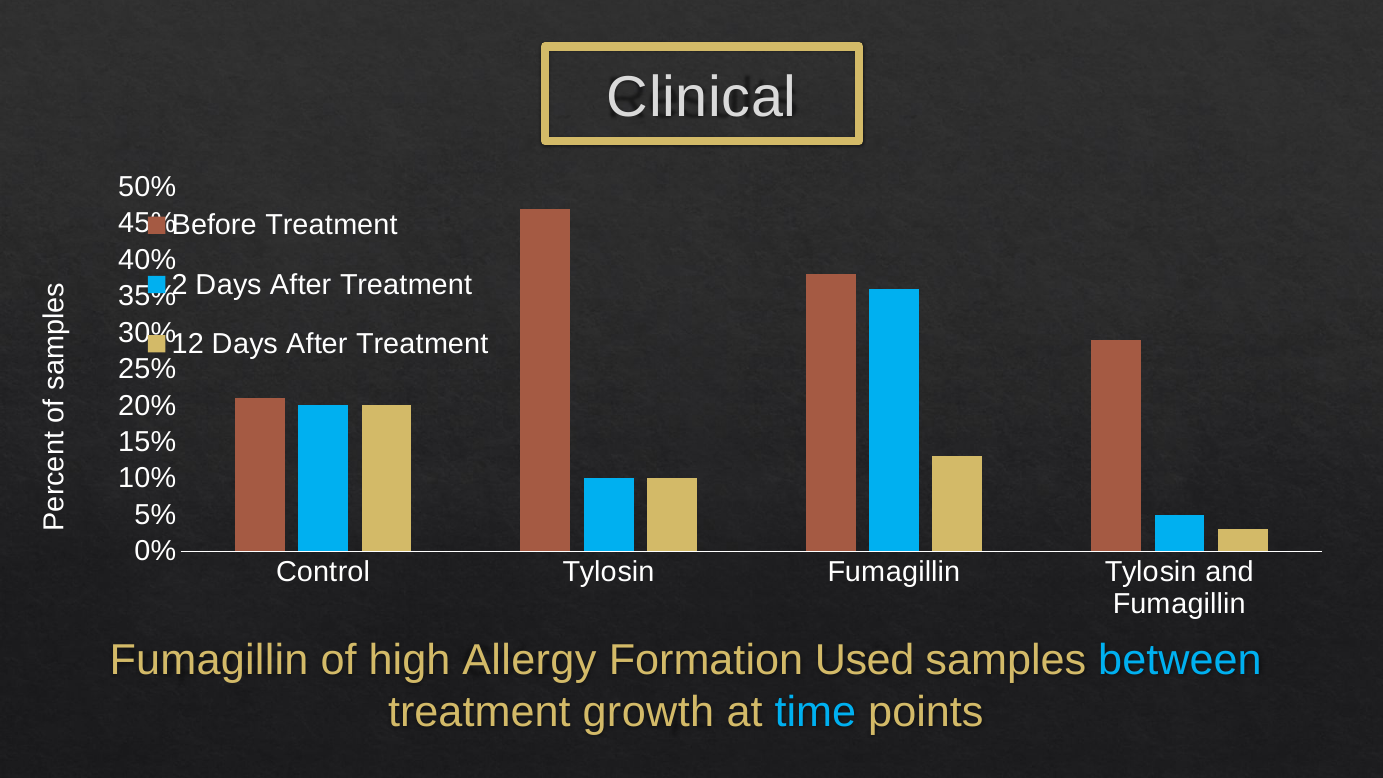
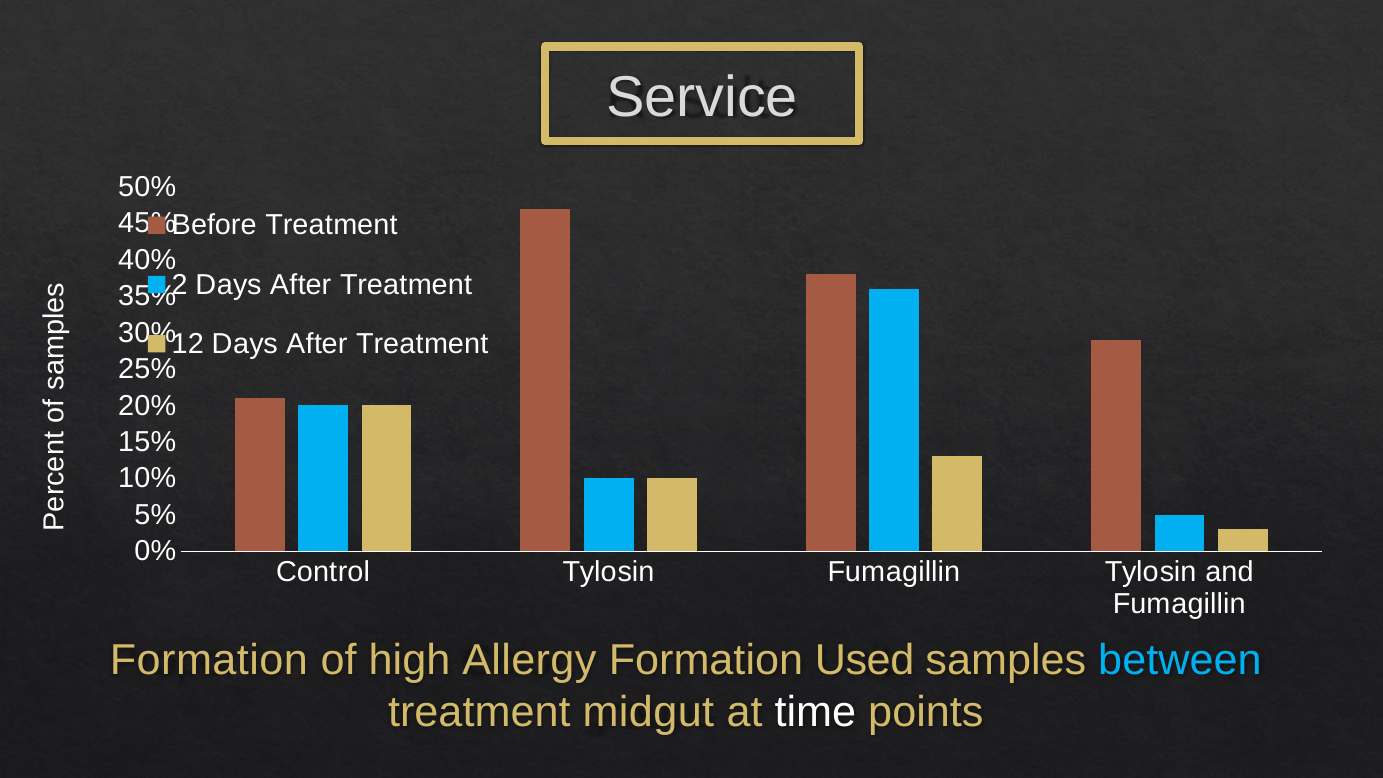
Clinical: Clinical -> Service
Fumagillin at (209, 661): Fumagillin -> Formation
growth: growth -> midgut
time colour: light blue -> white
